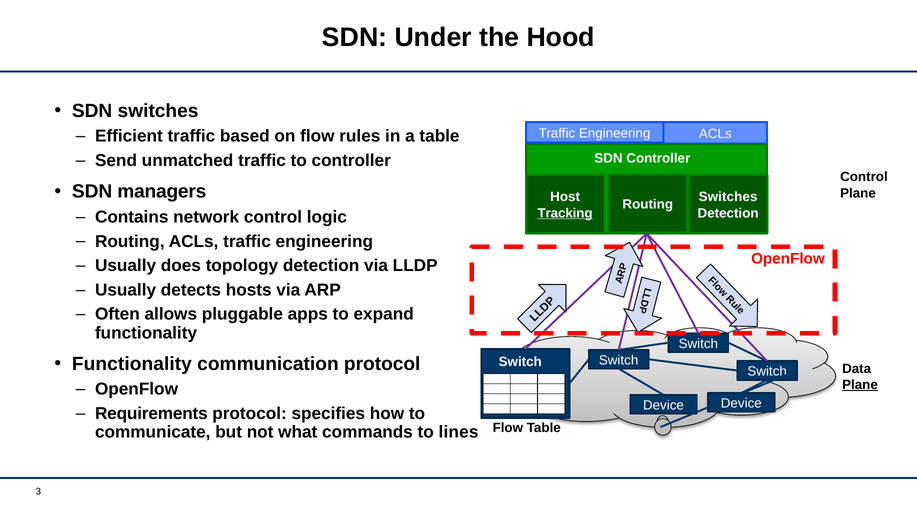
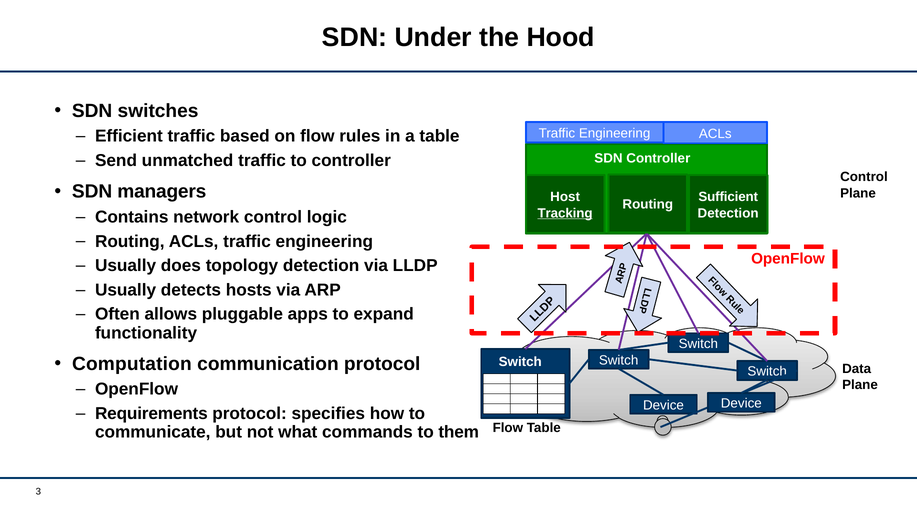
Switches at (728, 197): Switches -> Sufficient
Functionality at (132, 364): Functionality -> Computation
Plane at (860, 385) underline: present -> none
lines: lines -> them
